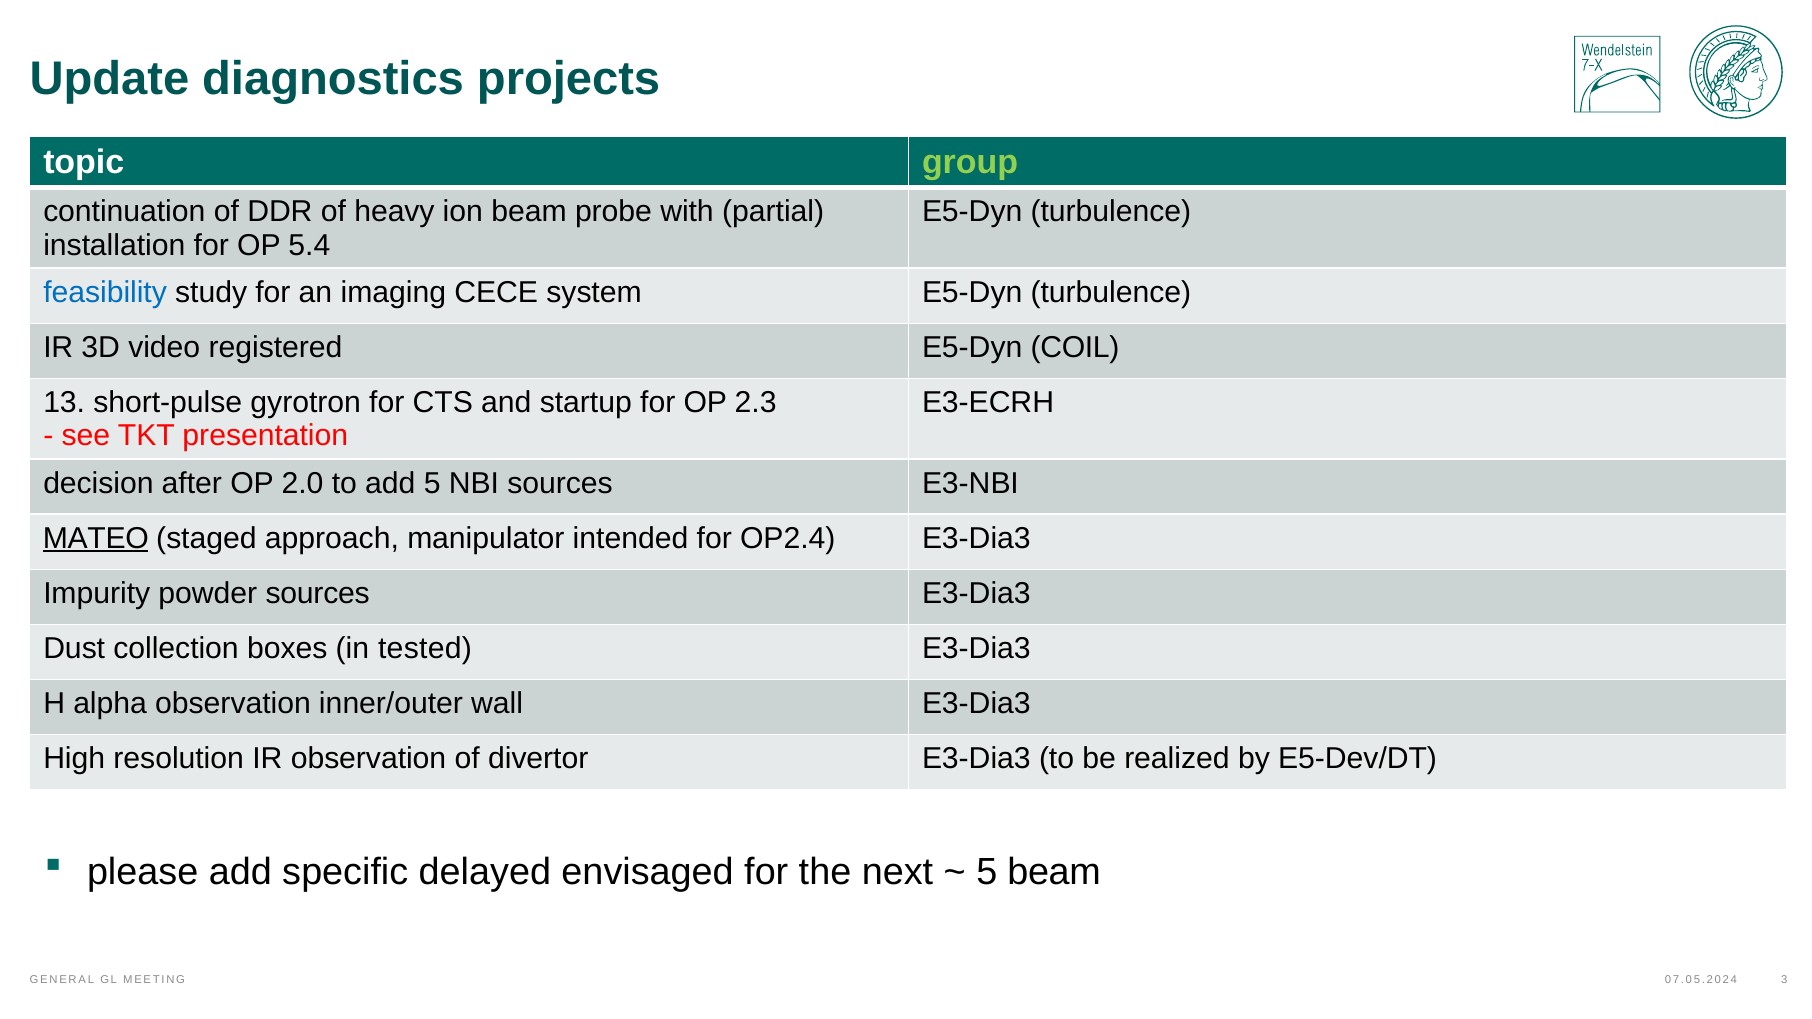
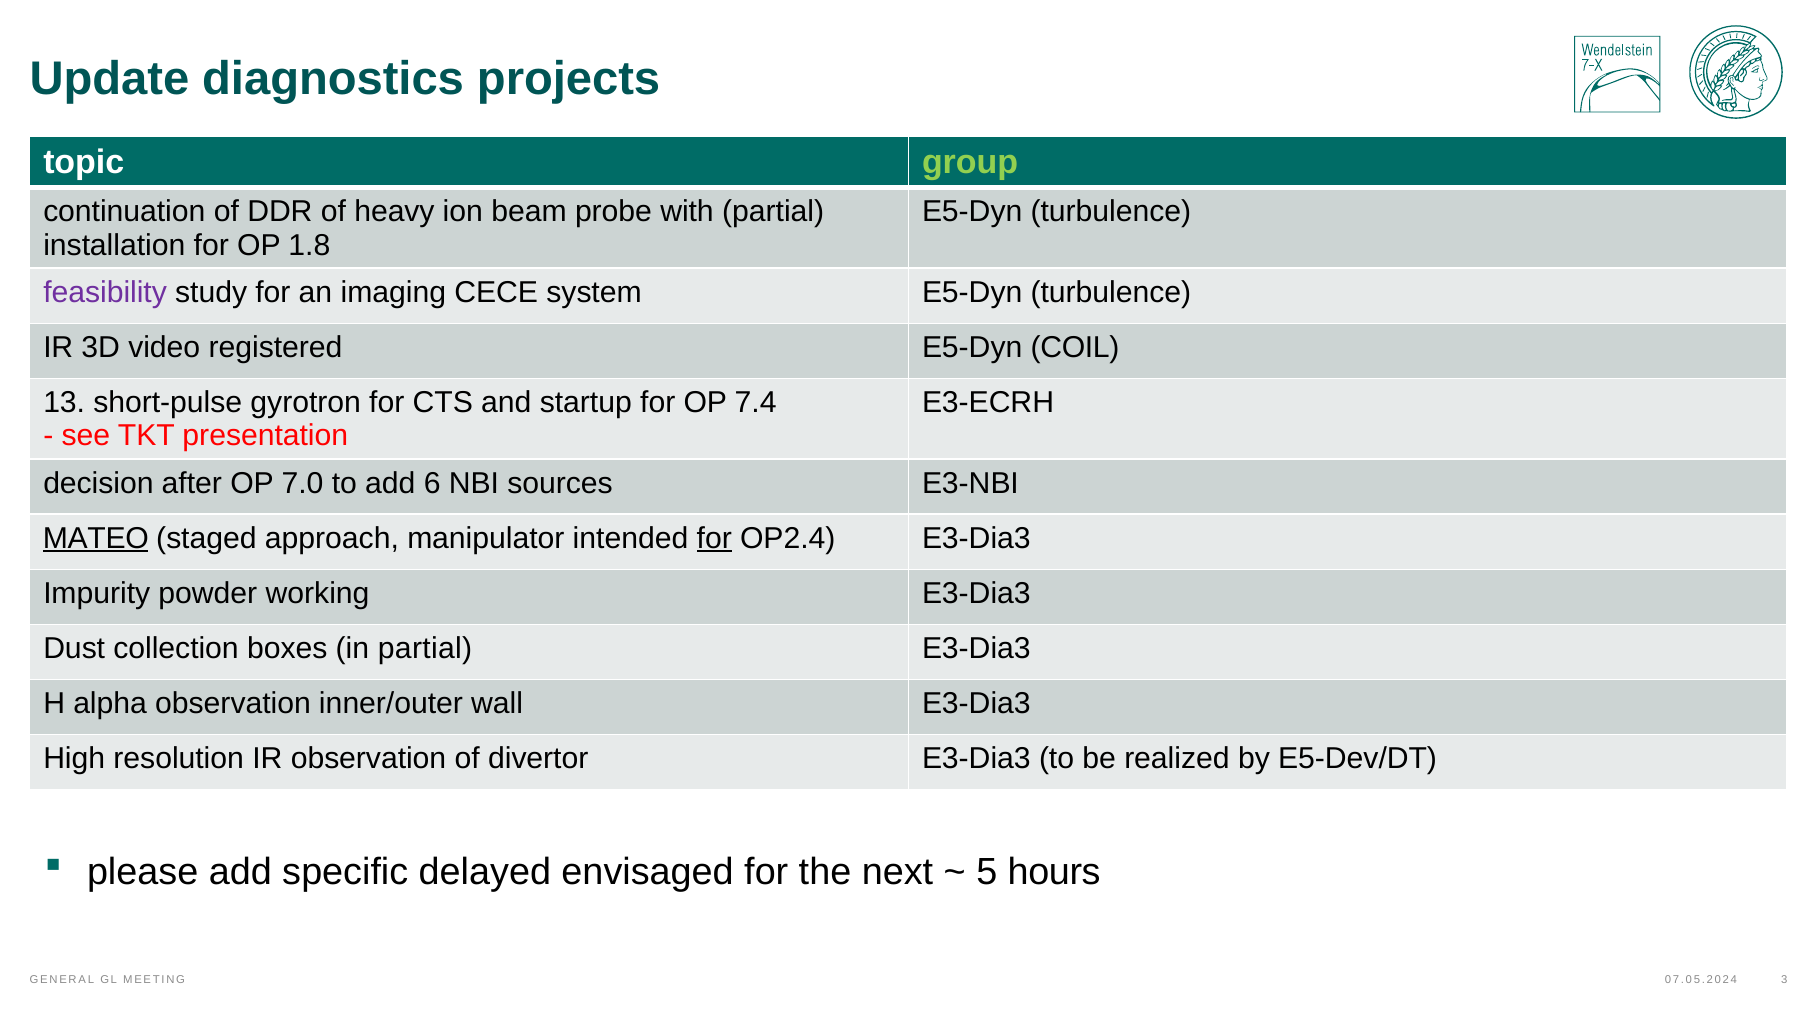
5.4: 5.4 -> 1.8
feasibility colour: blue -> purple
2.3: 2.3 -> 7.4
2.0: 2.0 -> 7.0
add 5: 5 -> 6
for at (714, 538) underline: none -> present
powder sources: sources -> working
in tested: tested -> partial
5 beam: beam -> hours
